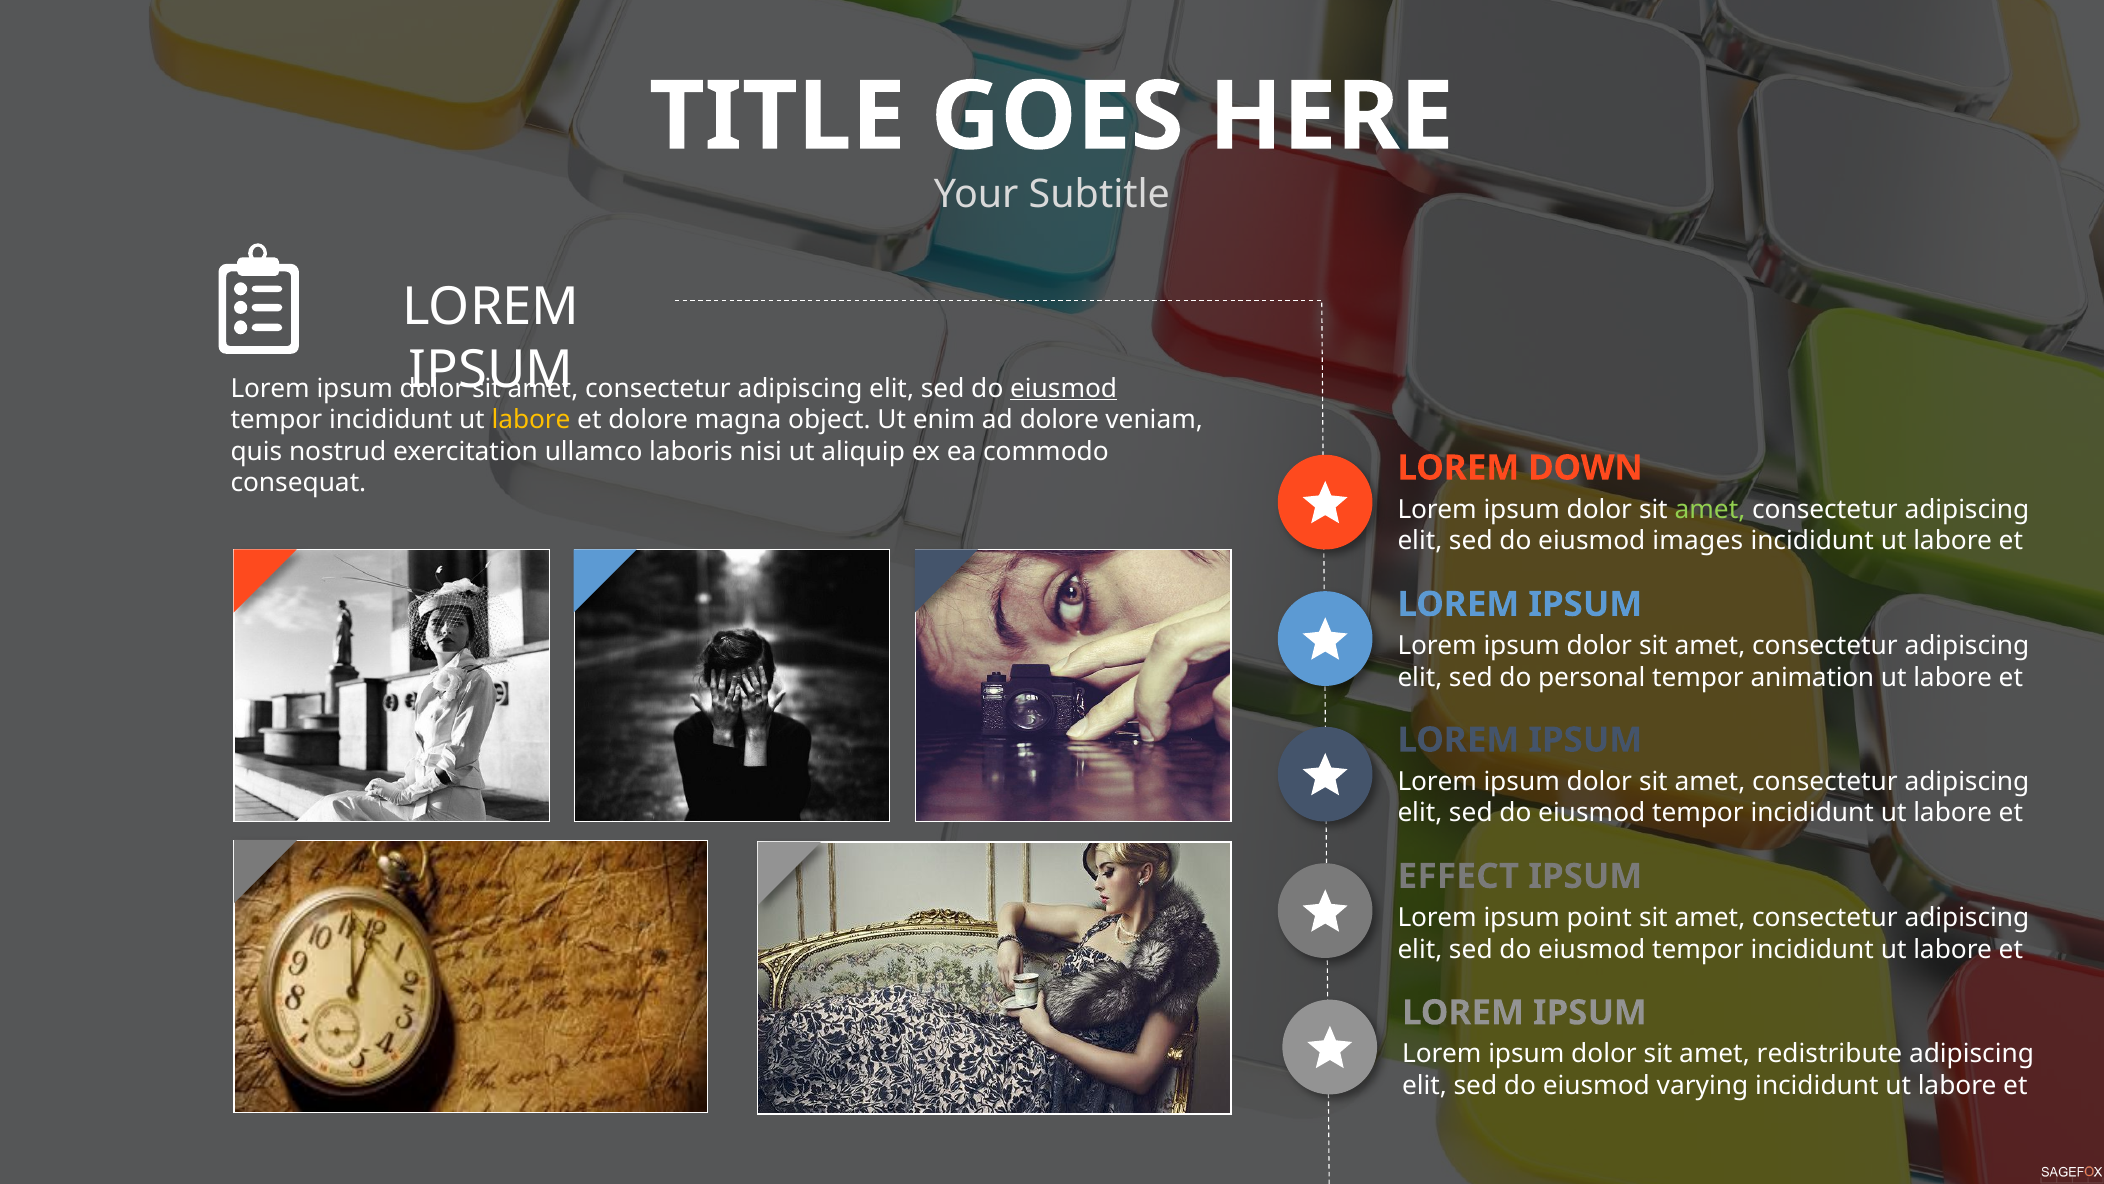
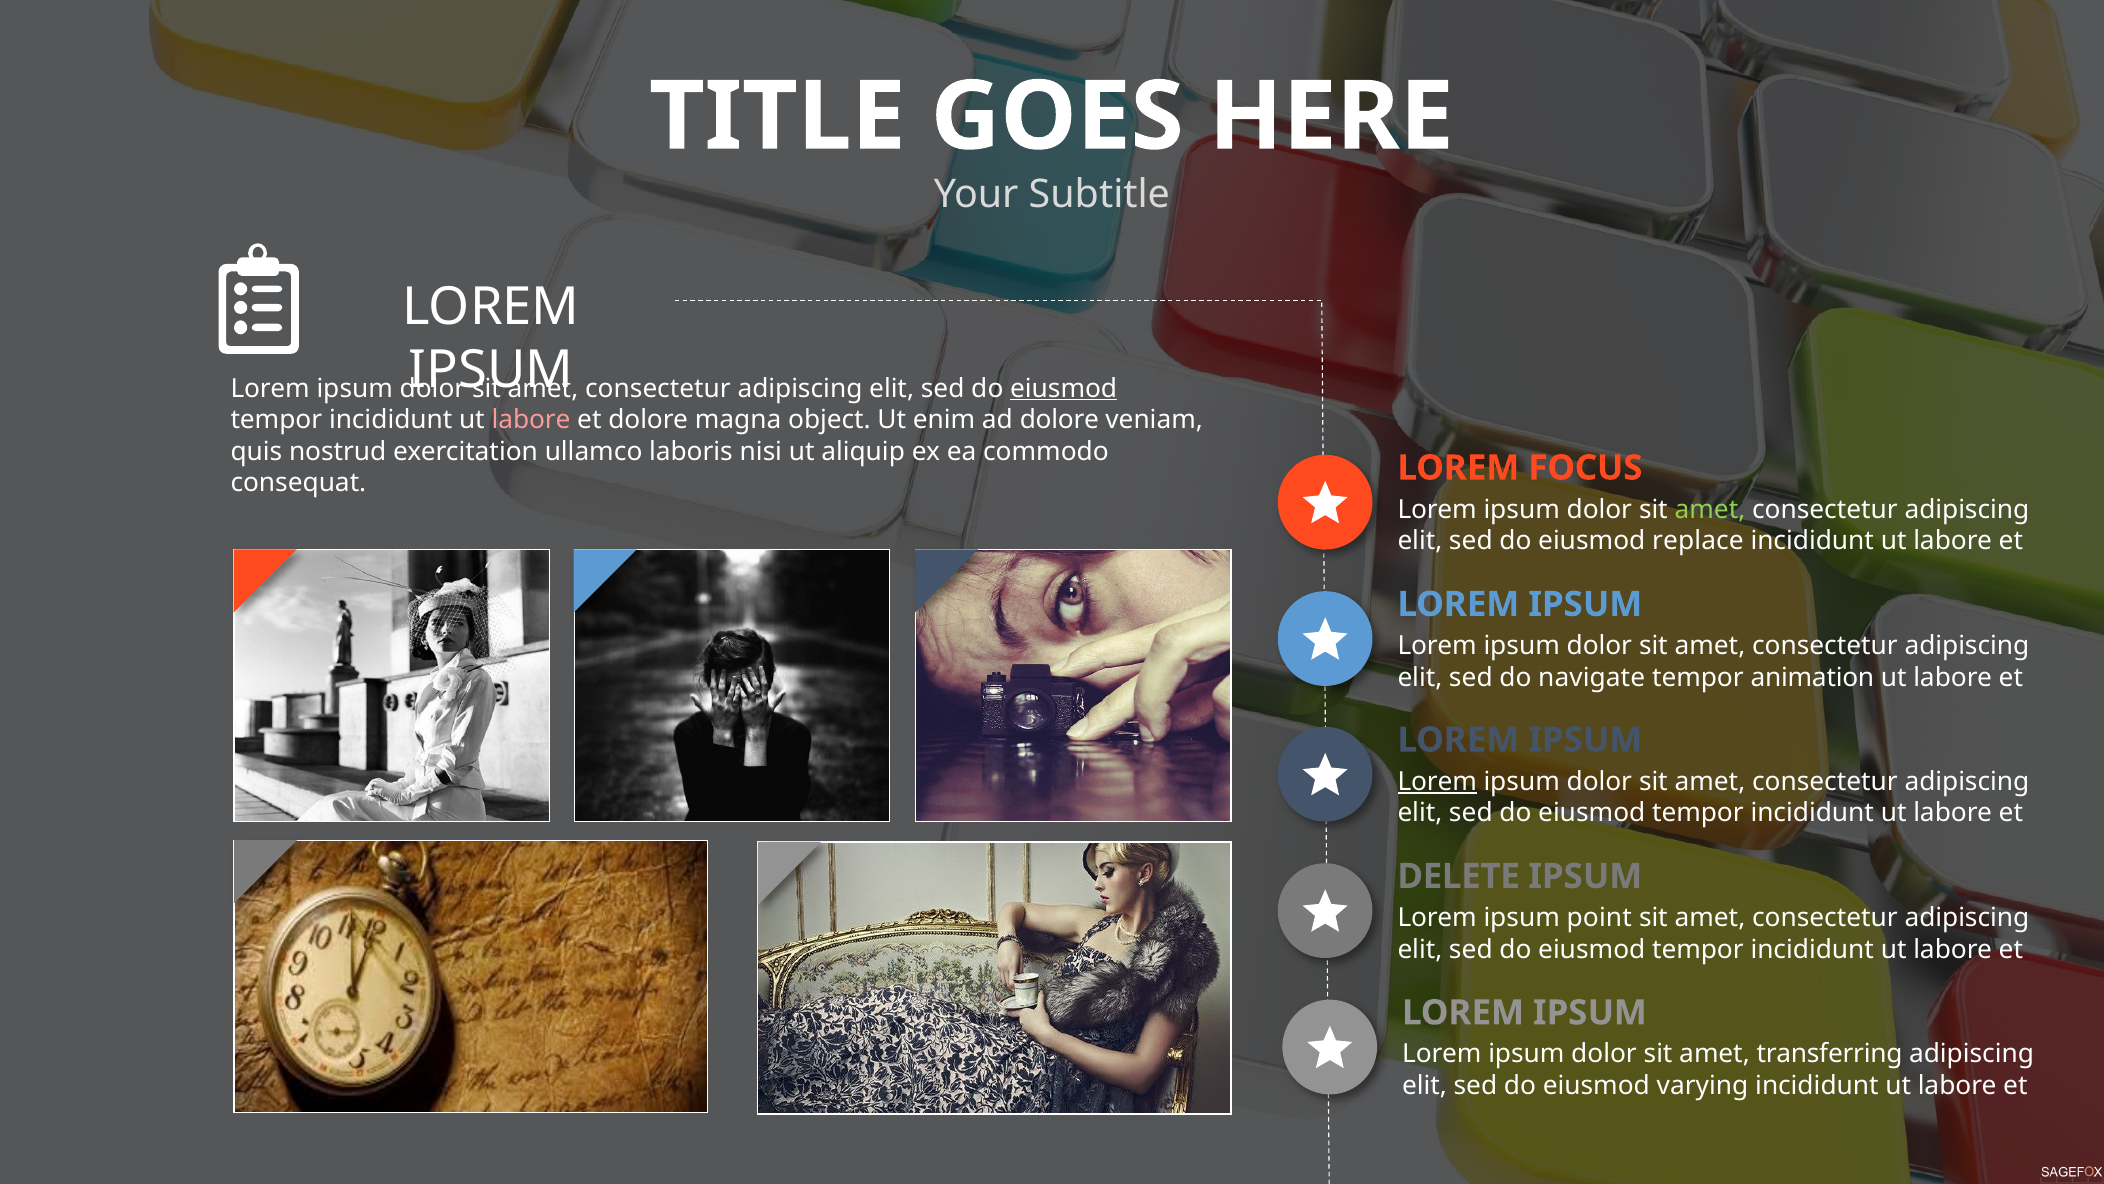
labore at (531, 420) colour: yellow -> pink
DOWN: DOWN -> FOCUS
images: images -> replace
personal: personal -> navigate
Lorem at (1437, 781) underline: none -> present
EFFECT: EFFECT -> DELETE
redistribute: redistribute -> transferring
